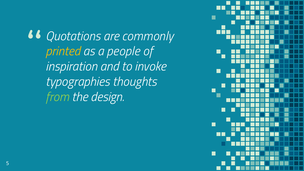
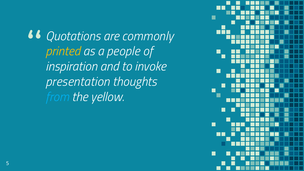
typographies: typographies -> presentation
from colour: light green -> light blue
design: design -> yellow
